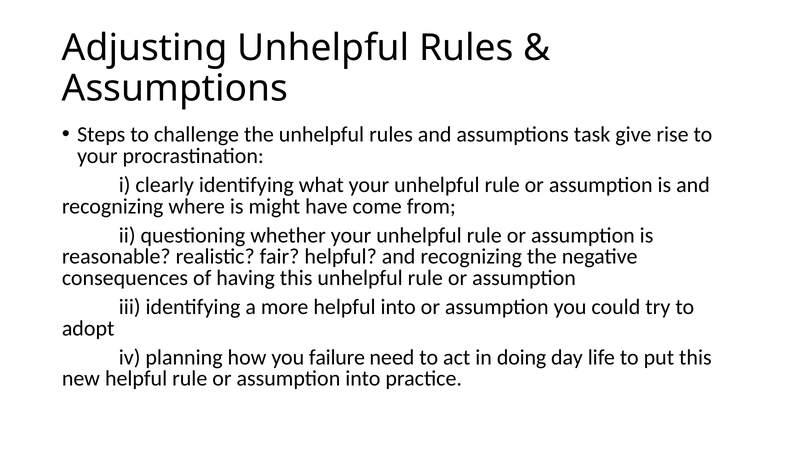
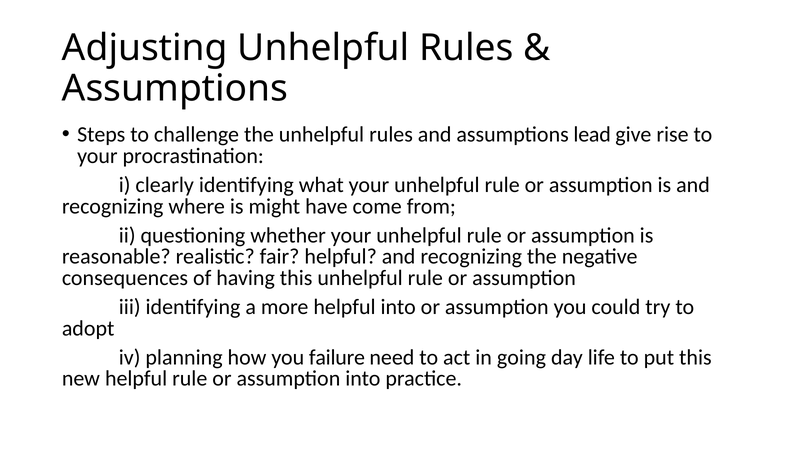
task: task -> lead
doing: doing -> going
